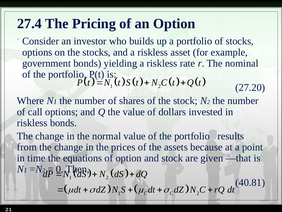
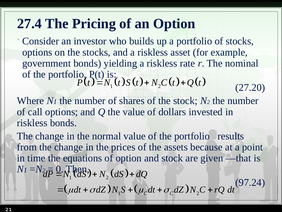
40.81: 40.81 -> 97.24
